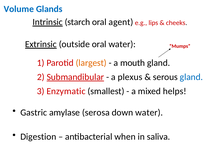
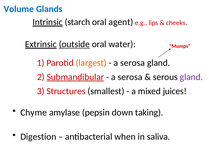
outside underline: none -> present
mouth at (133, 63): mouth -> serosa
plexus at (130, 77): plexus -> serosa
gland at (191, 77) colour: blue -> purple
Enzymatic: Enzymatic -> Structures
helps: helps -> juices
Gastric: Gastric -> Chyme
serosa: serosa -> pepsin
down water: water -> taking
